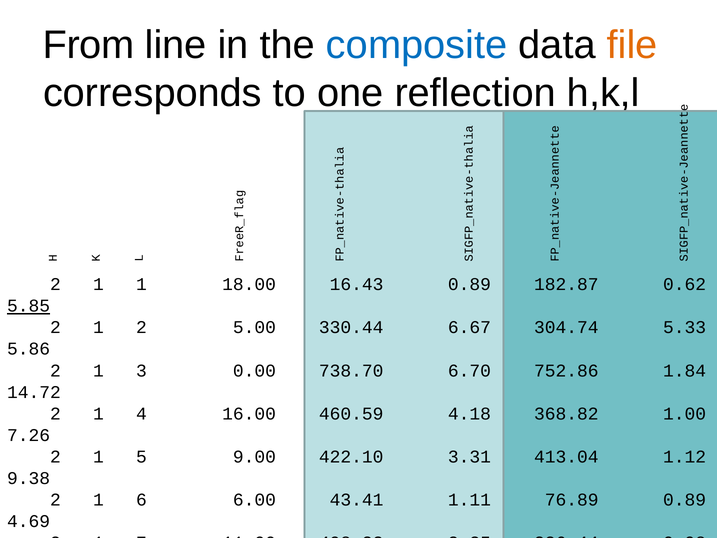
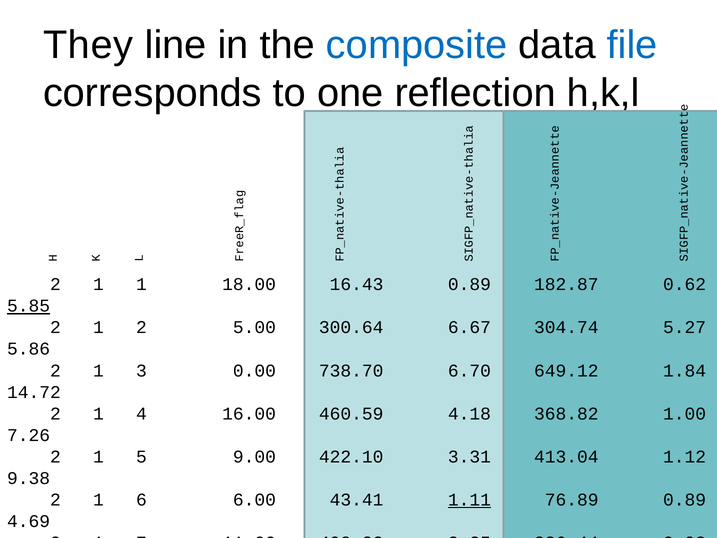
From: From -> They
file colour: orange -> blue
330.44: 330.44 -> 300.64
304.74 5.33: 5.33 -> 5.27
752.86: 752.86 -> 649.12
1.11 at (469, 499) underline: none -> present
